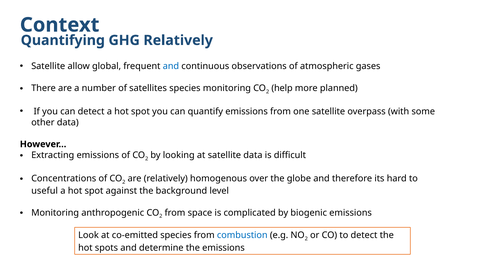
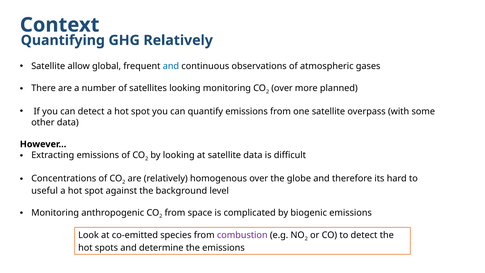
satellites species: species -> looking
help at (282, 88): help -> over
combustion colour: blue -> purple
